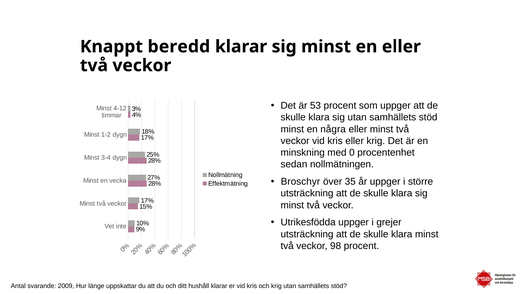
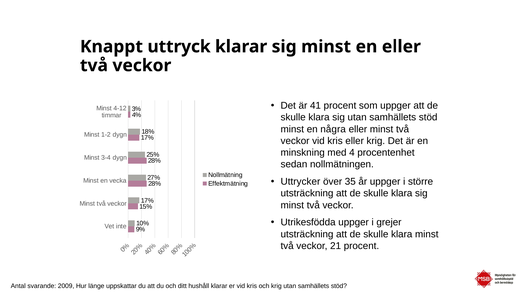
beredd: beredd -> uttryck
53: 53 -> 41
med 0: 0 -> 4
Broschyr: Broschyr -> Uttrycker
98: 98 -> 21
